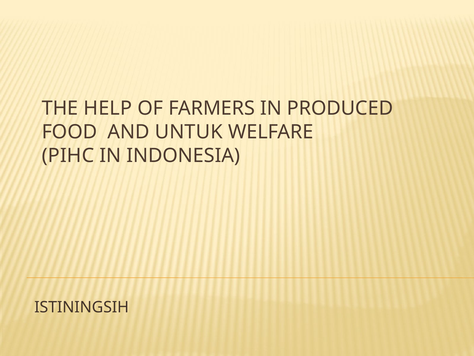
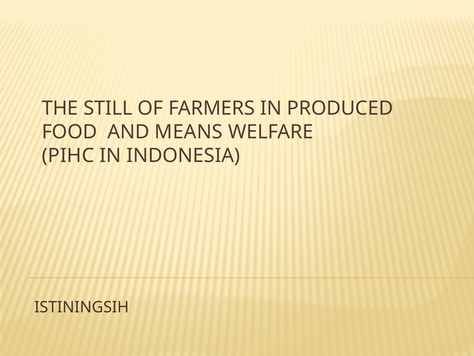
HELP: HELP -> STILL
UNTUK: UNTUK -> MEANS
